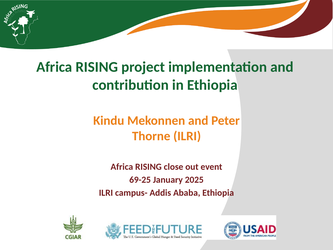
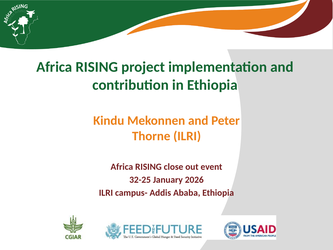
69-25: 69-25 -> 32-25
2025: 2025 -> 2026
